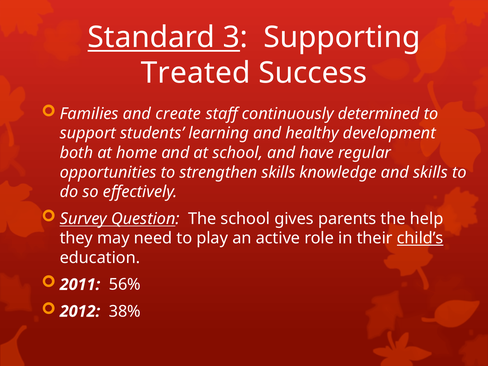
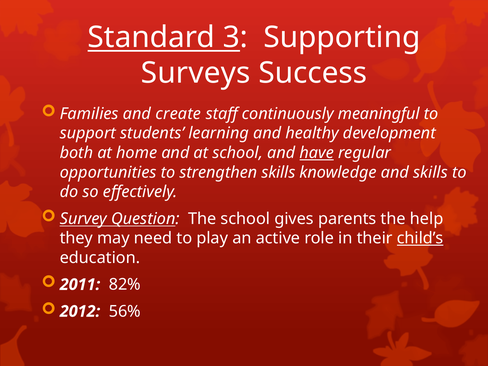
Treated: Treated -> Surveys
determined: determined -> meaningful
have underline: none -> present
56%: 56% -> 82%
38%: 38% -> 56%
